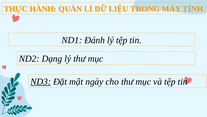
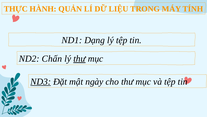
Đánh: Đánh -> Dạng
Dạng: Dạng -> Chấn
thư at (79, 58) underline: none -> present
